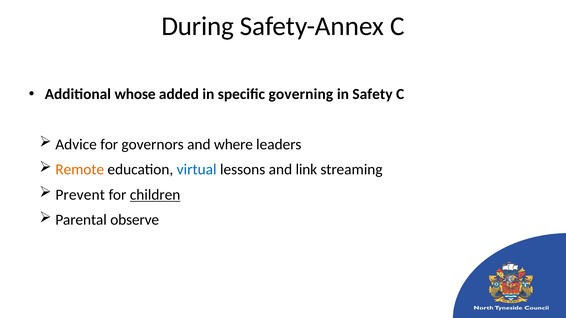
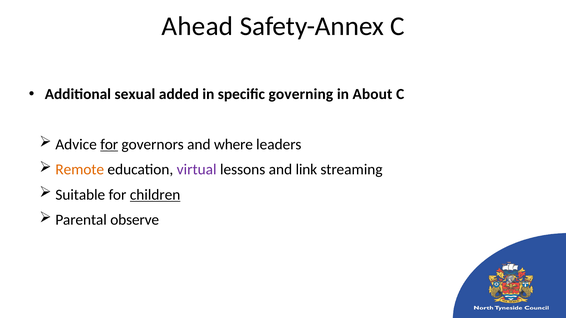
During: During -> Ahead
whose: whose -> sexual
Safety: Safety -> About
for at (109, 145) underline: none -> present
virtual colour: blue -> purple
Prevent: Prevent -> Suitable
